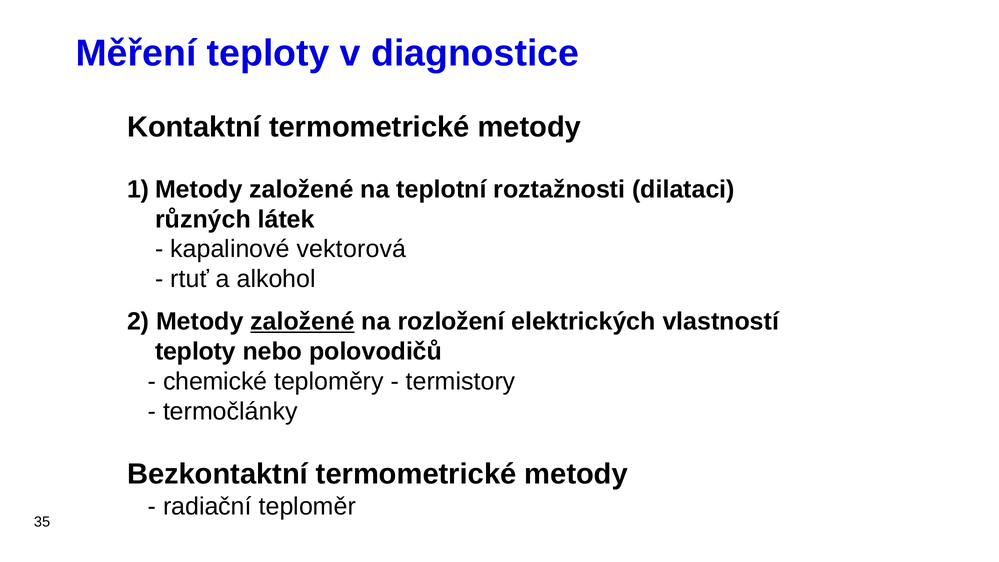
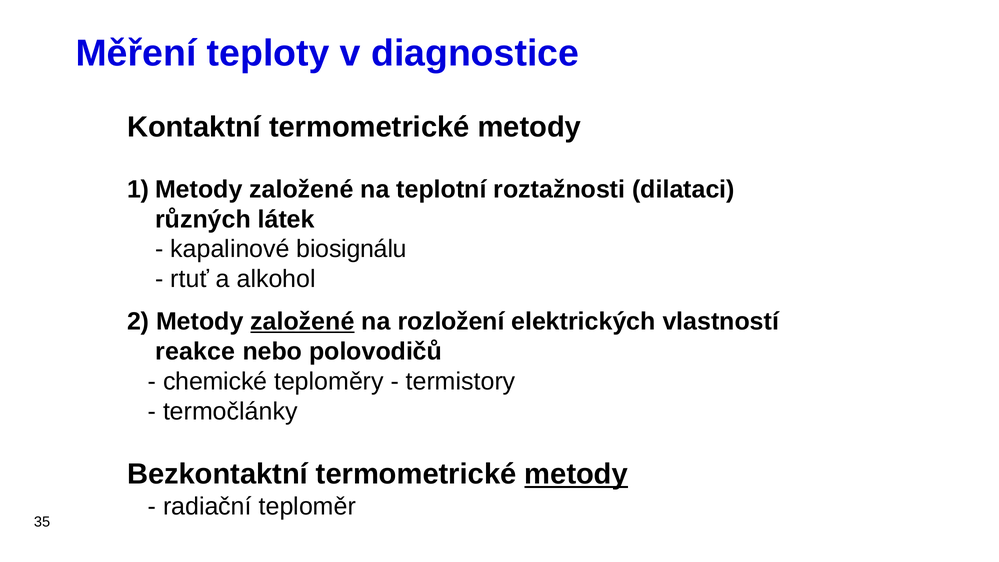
vektorová: vektorová -> biosignálu
teploty at (195, 352): teploty -> reakce
metody at (576, 474) underline: none -> present
